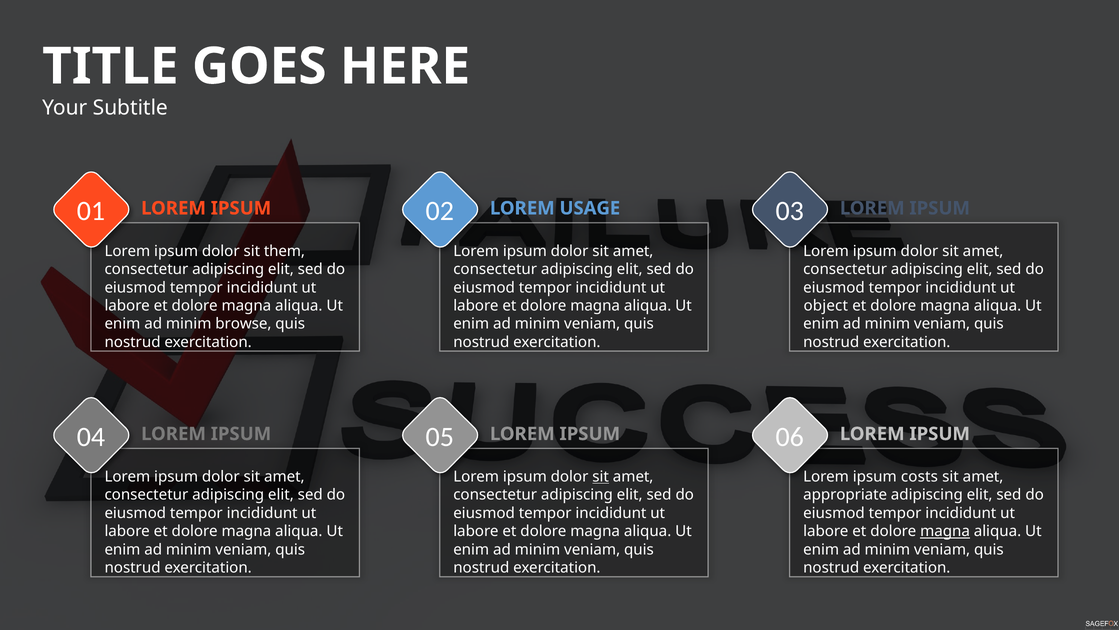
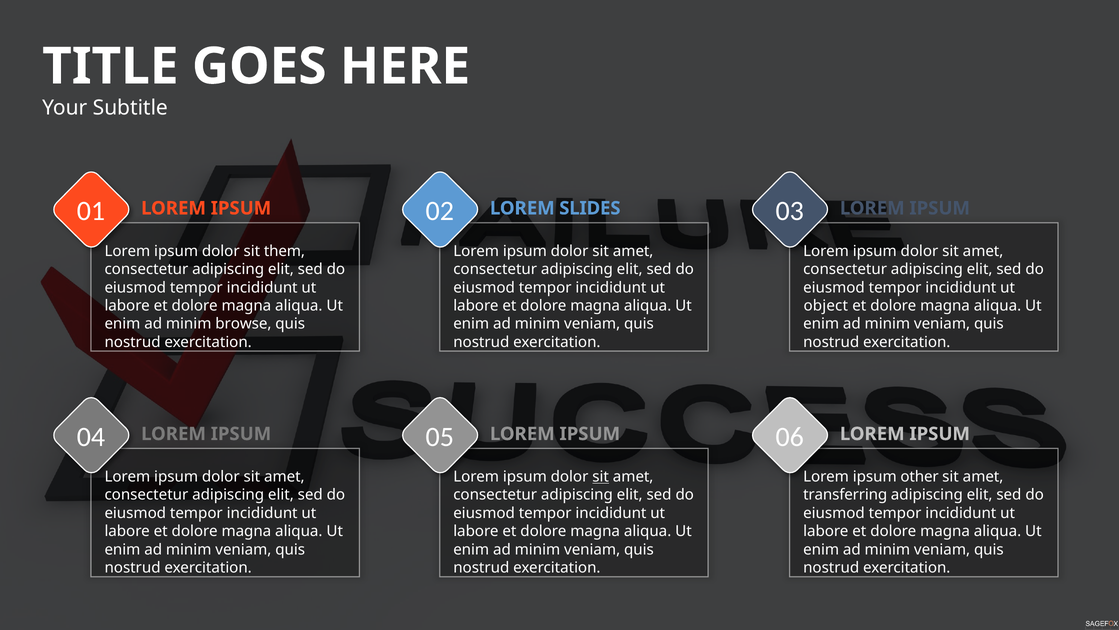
USAGE: USAGE -> SLIDES
costs: costs -> other
appropriate: appropriate -> transferring
magna at (945, 531) underline: present -> none
